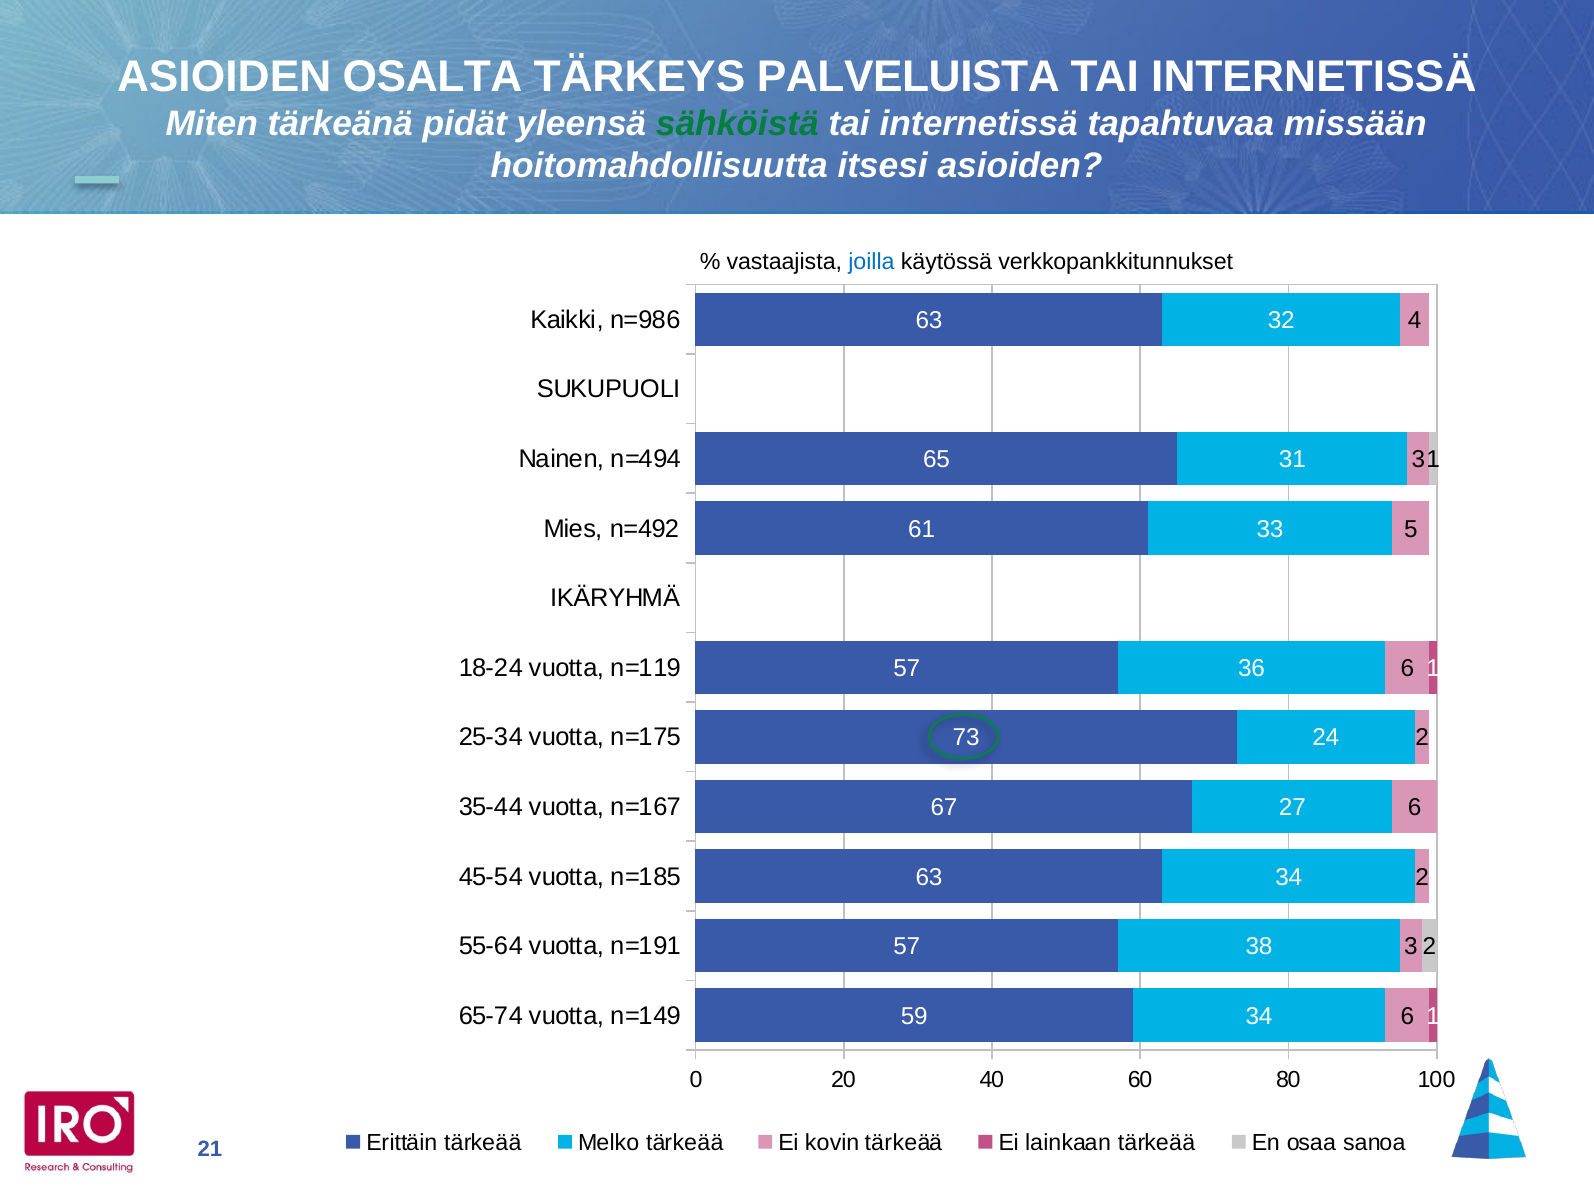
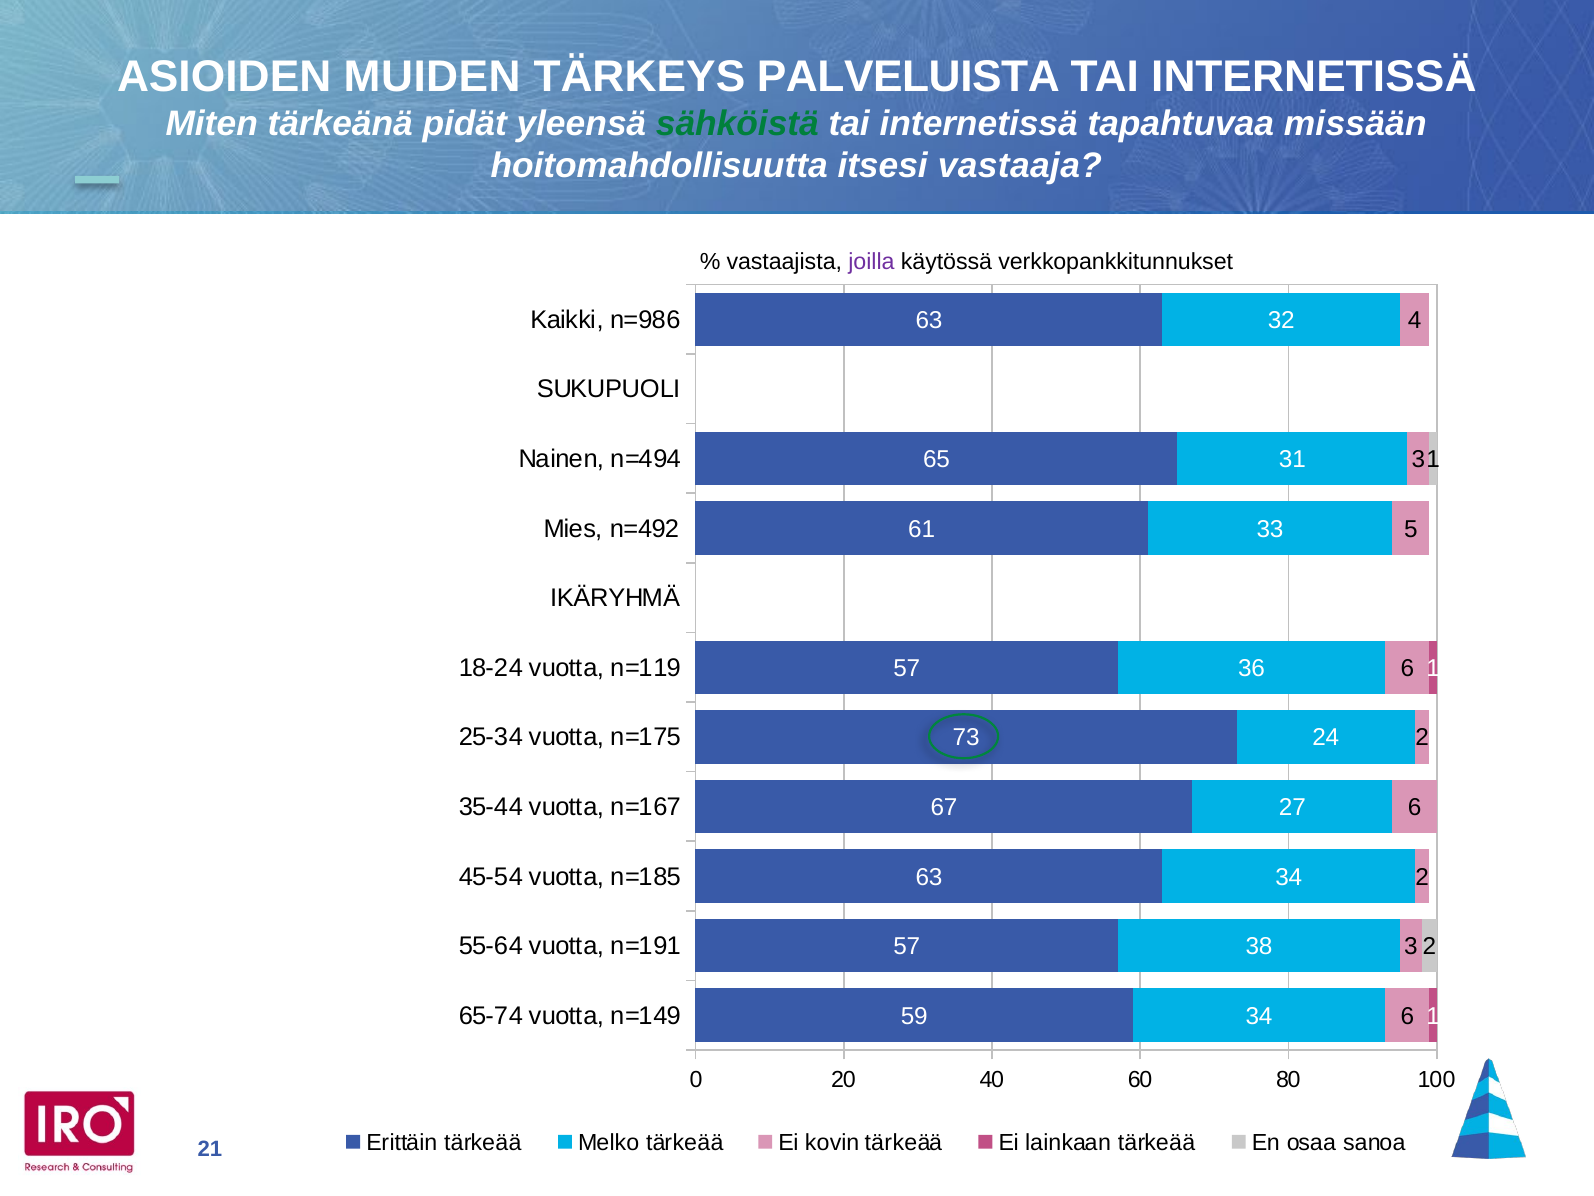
OSALTA: OSALTA -> MUIDEN
itsesi asioiden: asioiden -> vastaaja
joilla colour: blue -> purple
